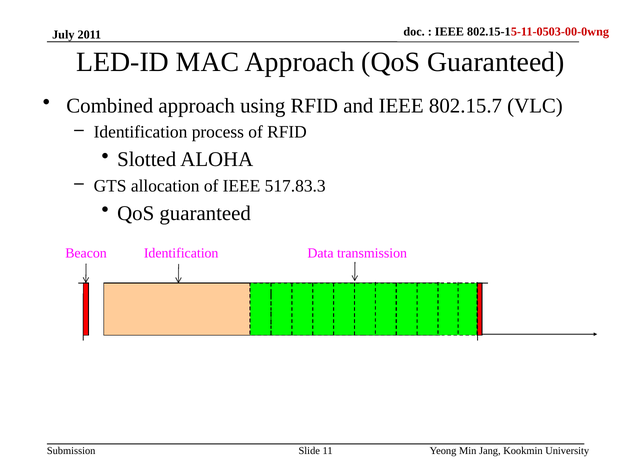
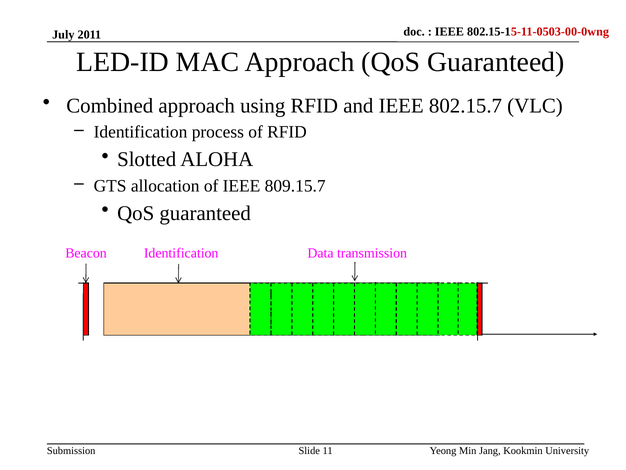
517.83.3: 517.83.3 -> 809.15.7
